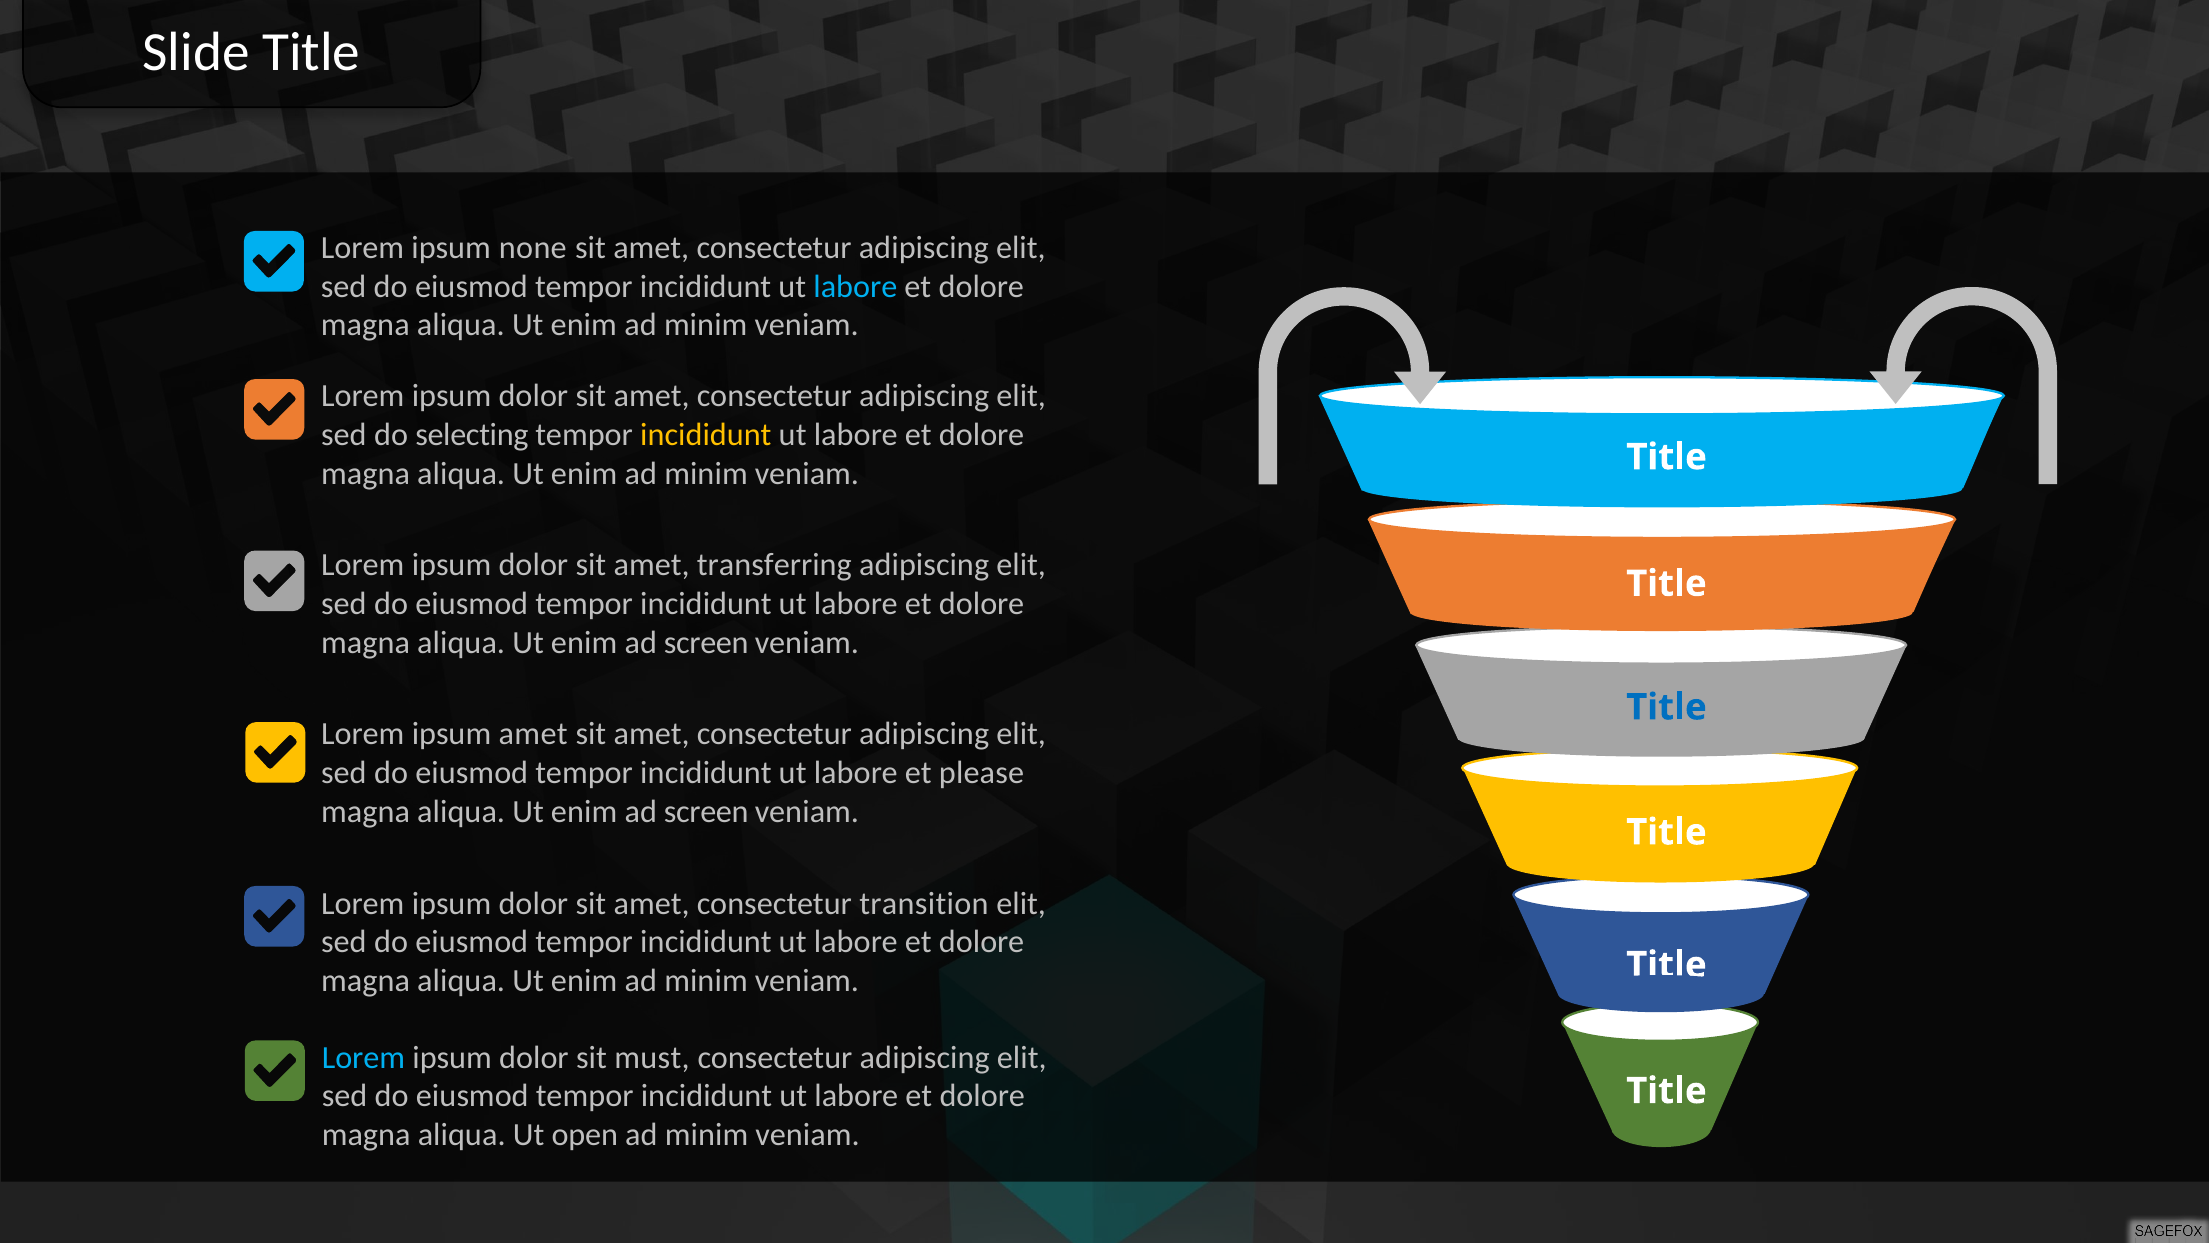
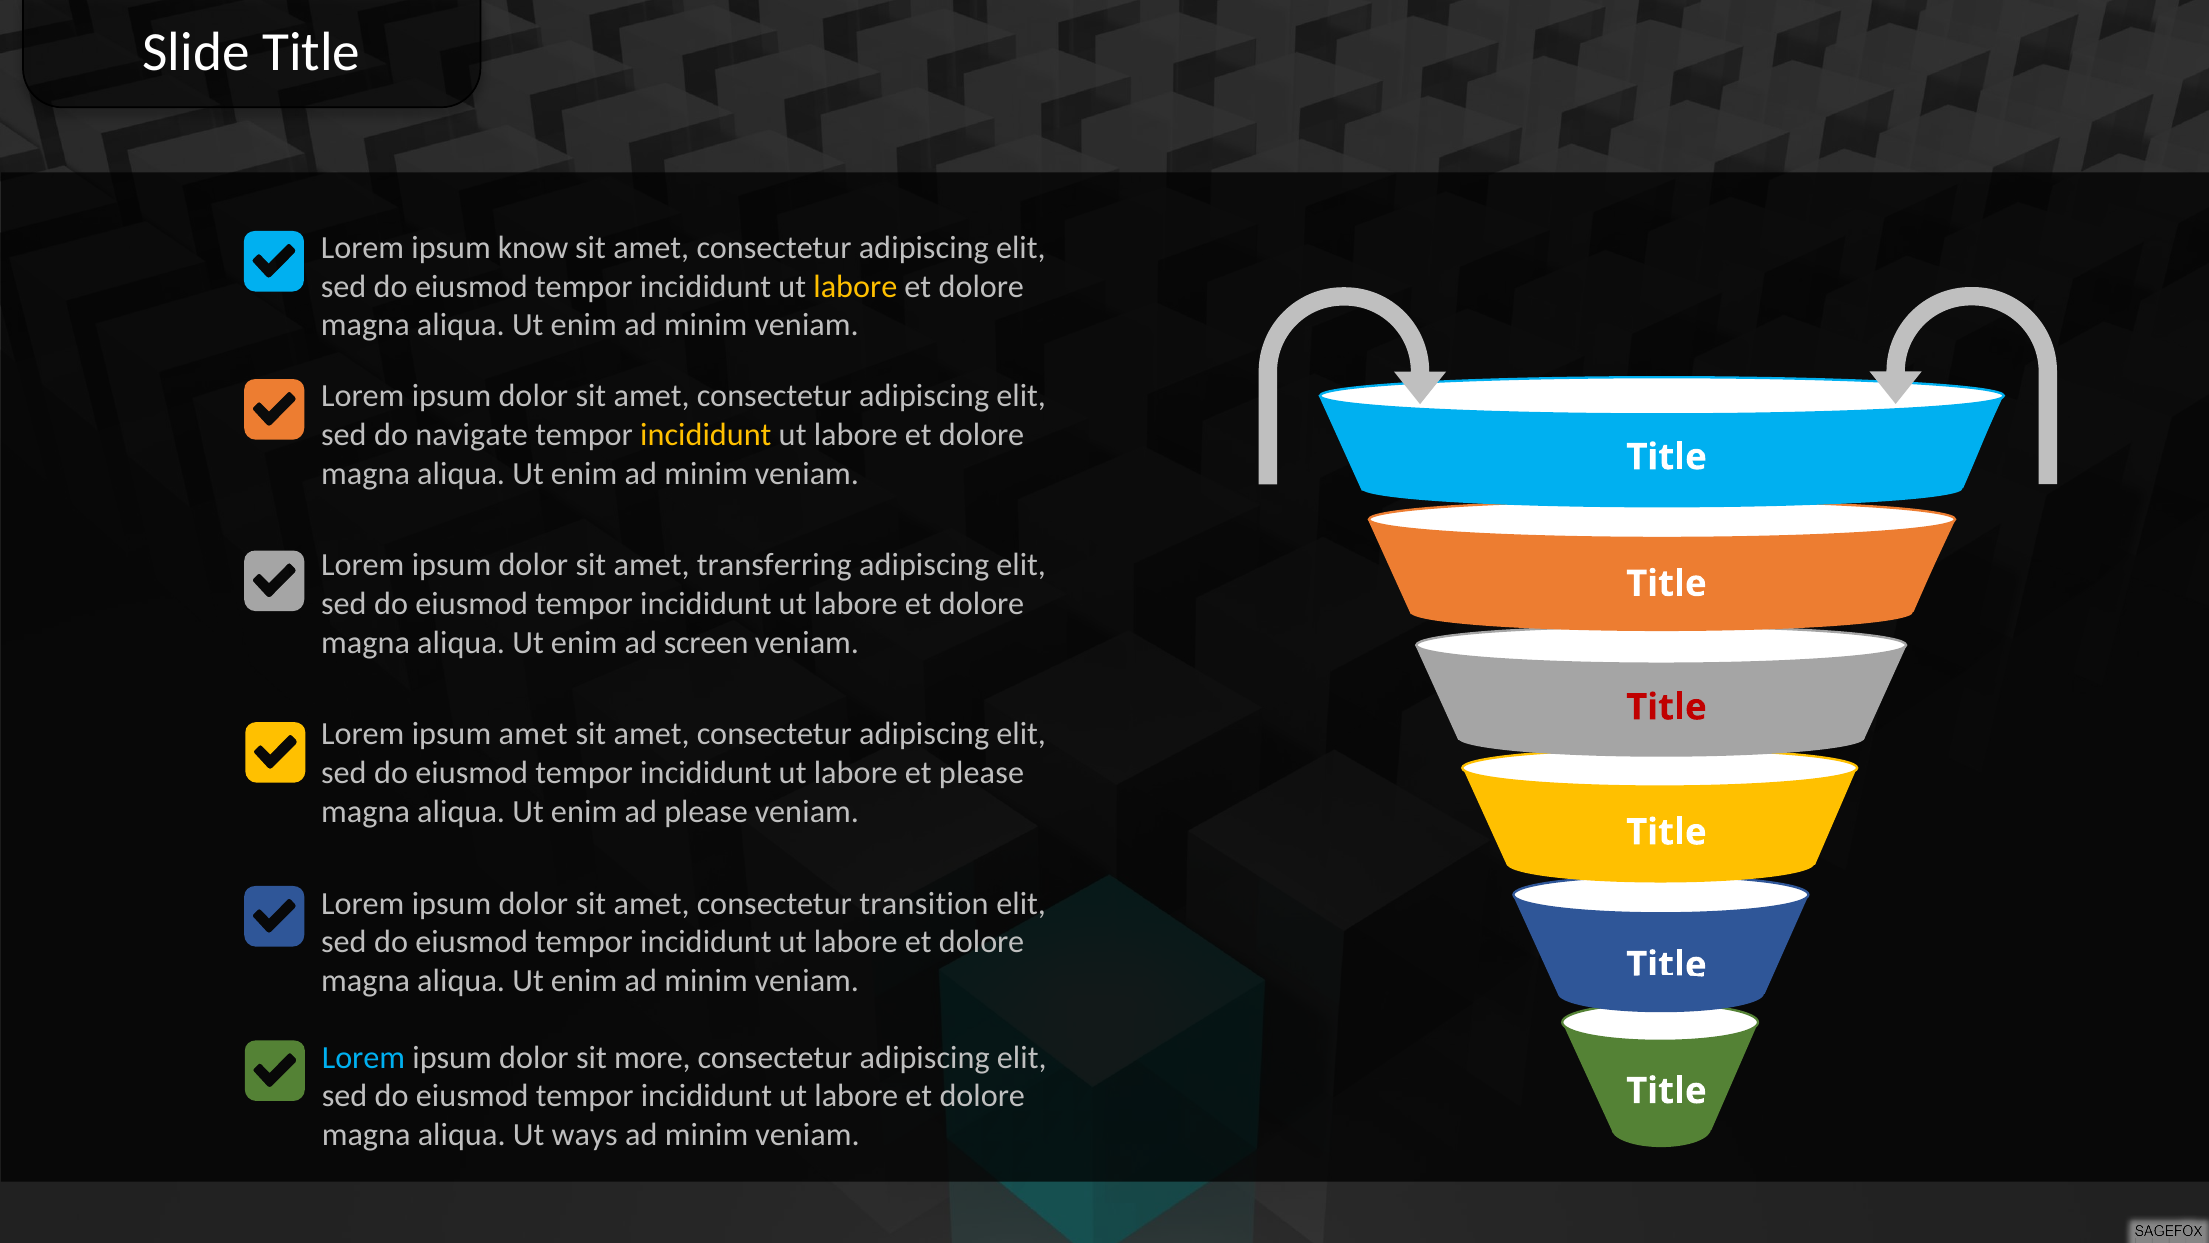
none: none -> know
labore at (855, 287) colour: light blue -> yellow
selecting: selecting -> navigate
Title at (1666, 707) colour: blue -> red
screen at (706, 811): screen -> please
must: must -> more
open: open -> ways
